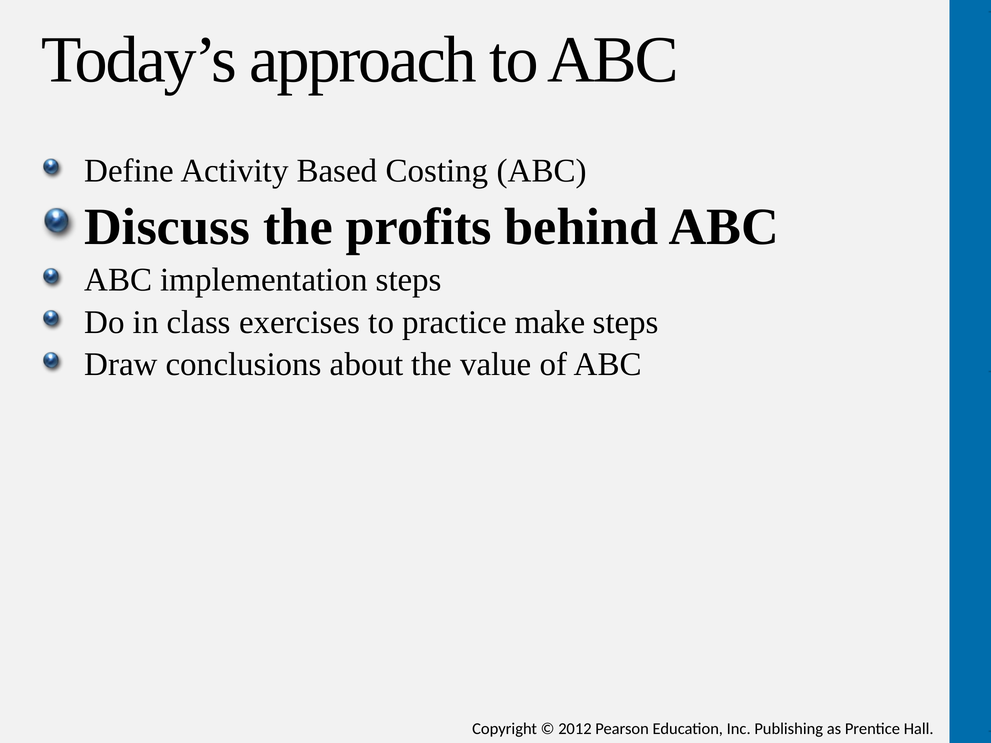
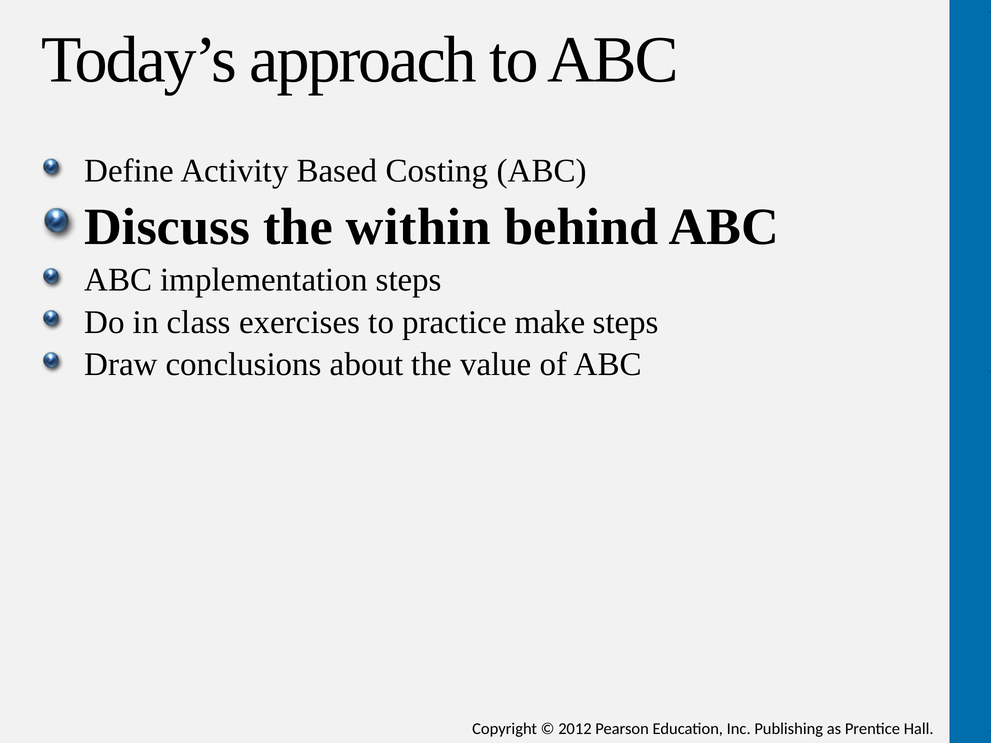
profits: profits -> within
